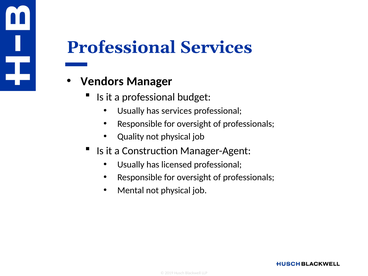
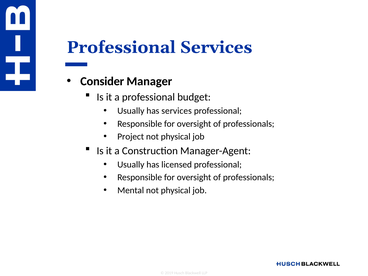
Vendors: Vendors -> Consider
Quality: Quality -> Project
